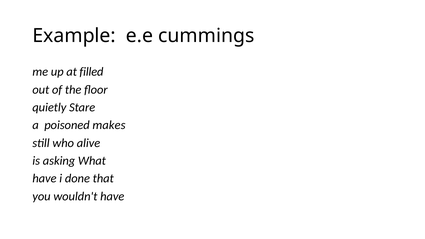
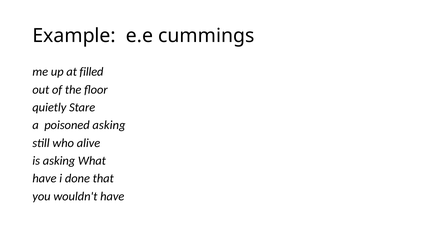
poisoned makes: makes -> asking
